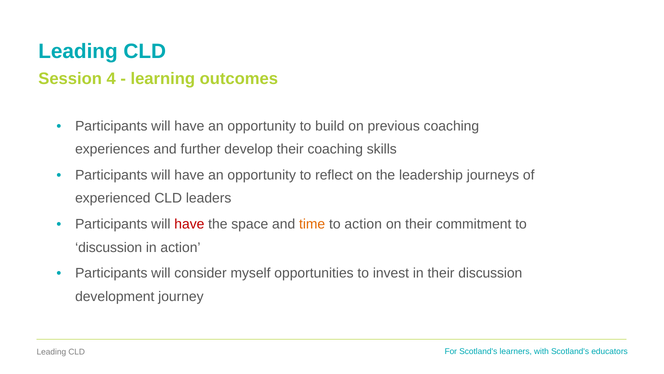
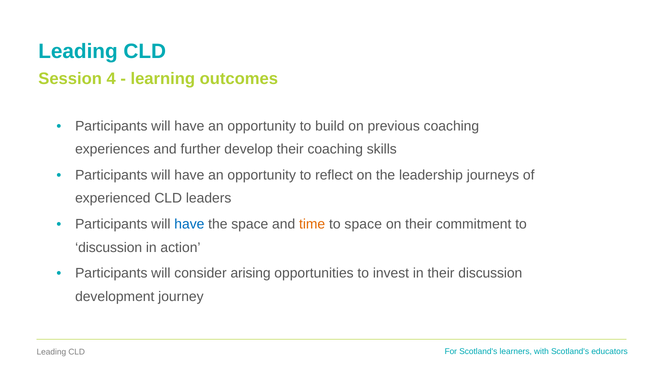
have at (189, 224) colour: red -> blue
to action: action -> space
myself: myself -> arising
